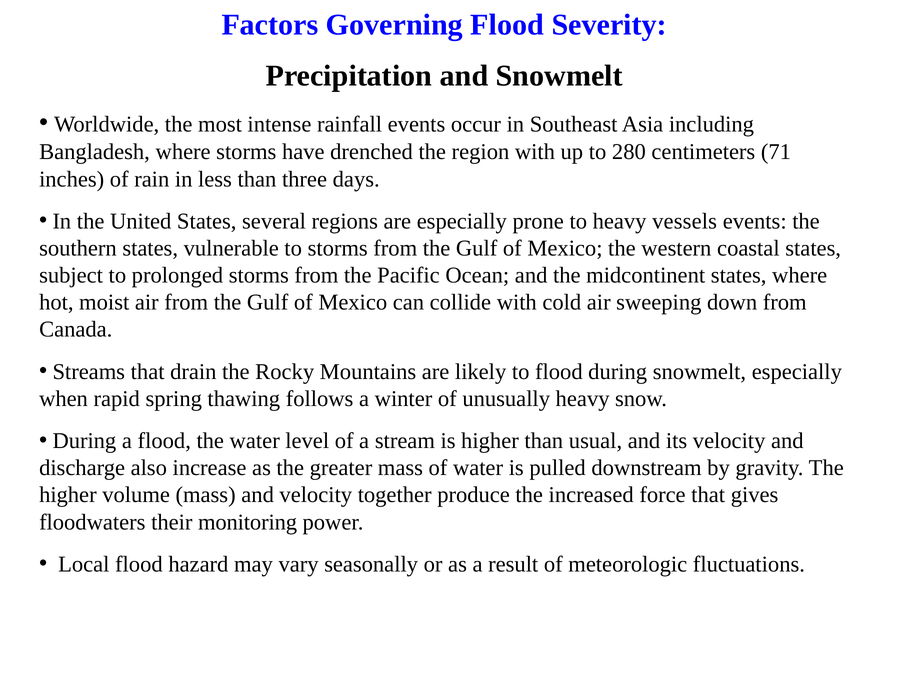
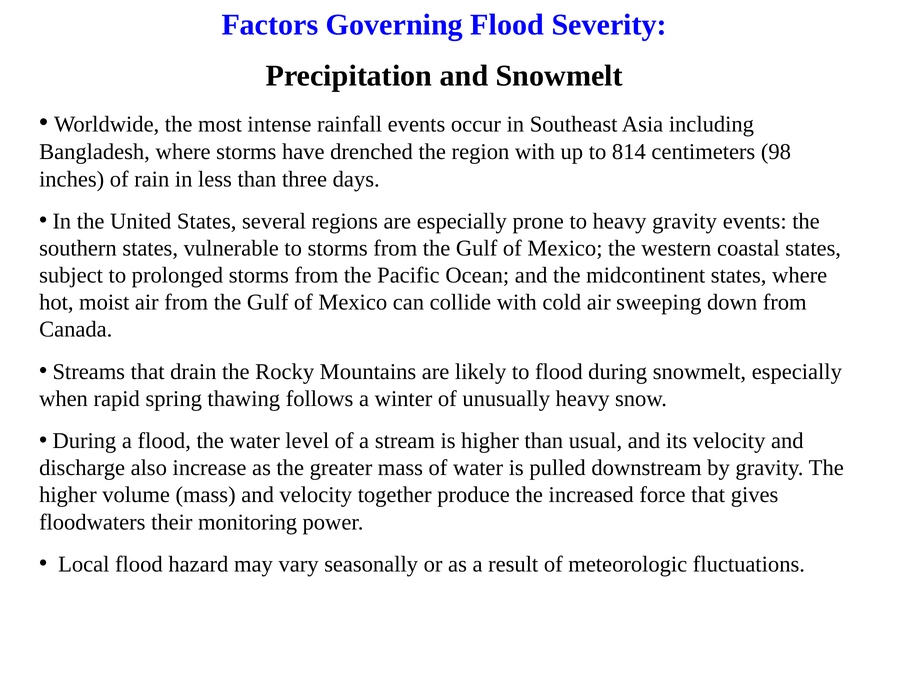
280: 280 -> 814
71: 71 -> 98
heavy vessels: vessels -> gravity
